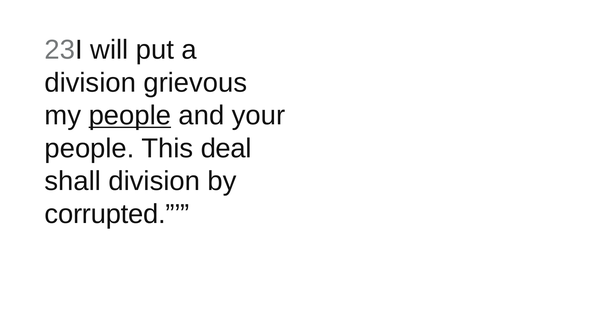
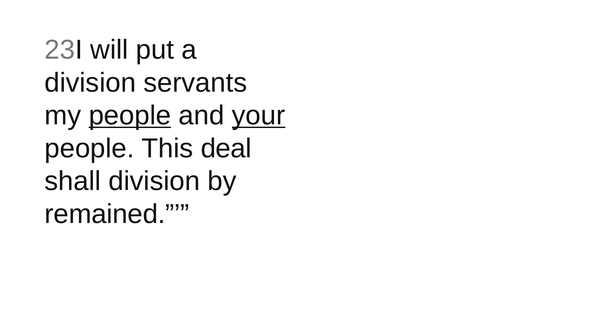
grievous: grievous -> servants
your underline: none -> present
corrupted: corrupted -> remained
